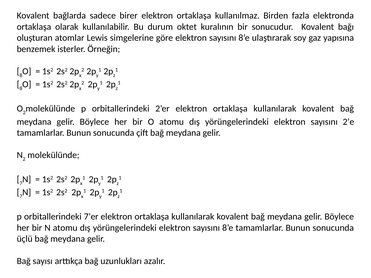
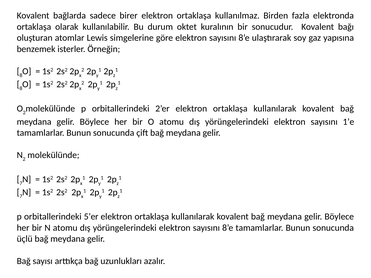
2’e: 2’e -> 1’e
7’er: 7’er -> 5’er
